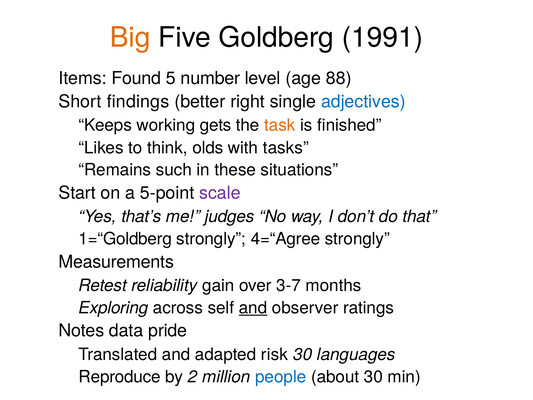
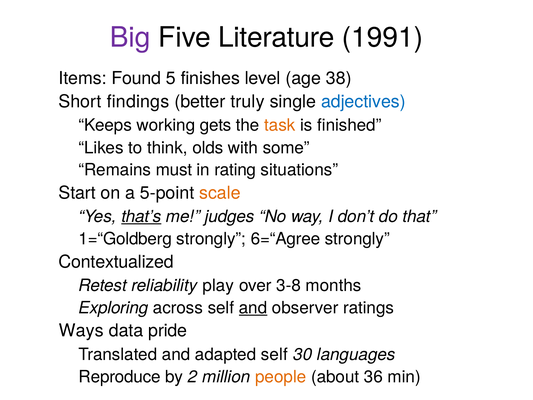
Big colour: orange -> purple
Goldberg: Goldberg -> Literature
number: number -> finishes
88: 88 -> 38
right: right -> truly
tasks: tasks -> some
such: such -> must
these: these -> rating
scale colour: purple -> orange
that’s underline: none -> present
4=“Agree: 4=“Agree -> 6=“Agree
Measurements: Measurements -> Contextualized
gain: gain -> play
3-7: 3-7 -> 3-8
Notes: Notes -> Ways
adapted risk: risk -> self
people colour: blue -> orange
about 30: 30 -> 36
